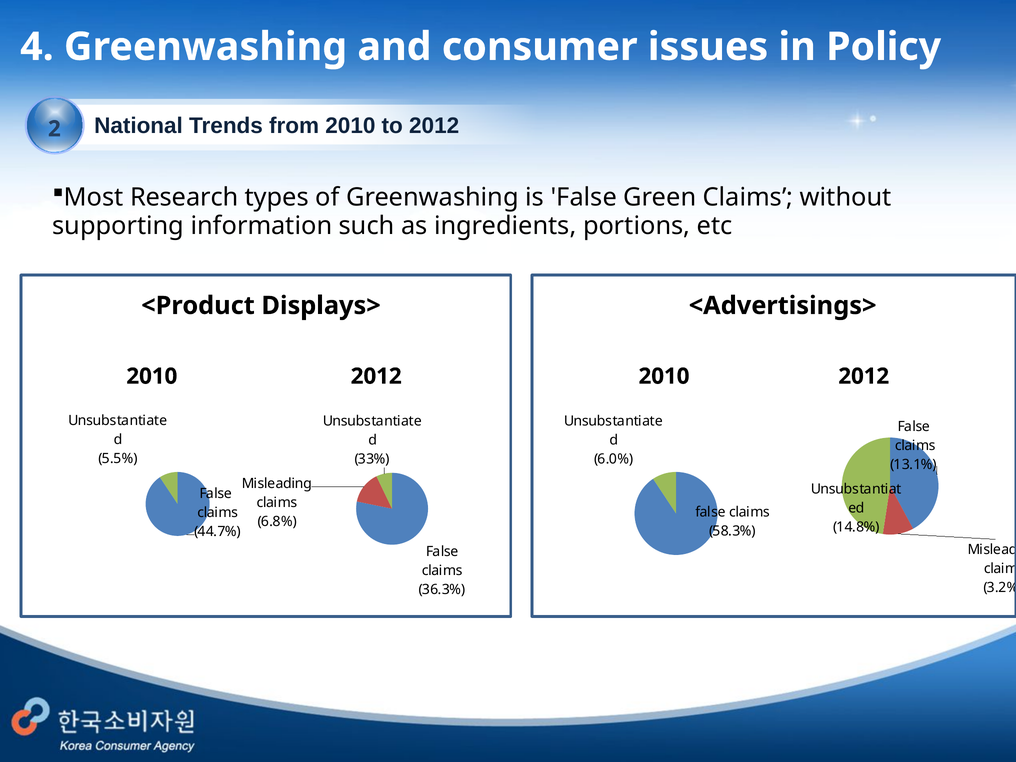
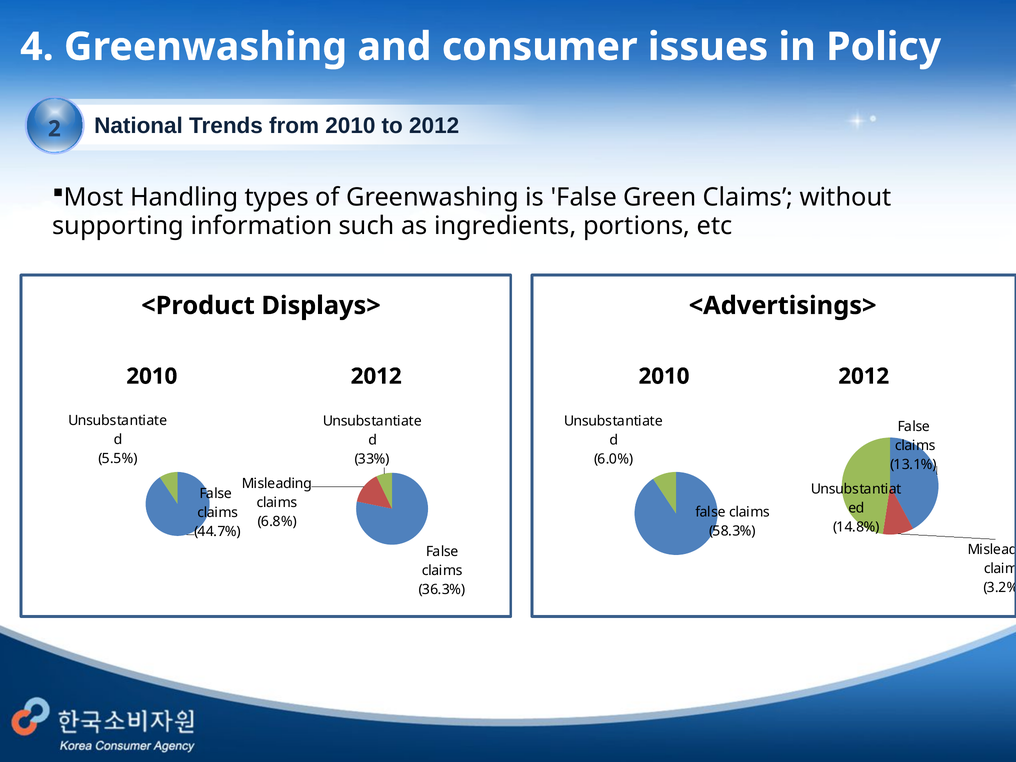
Research: Research -> Handling
